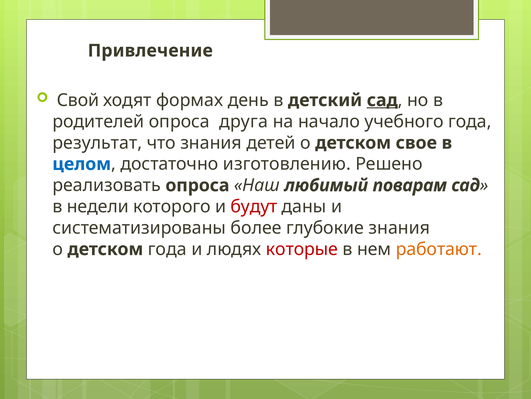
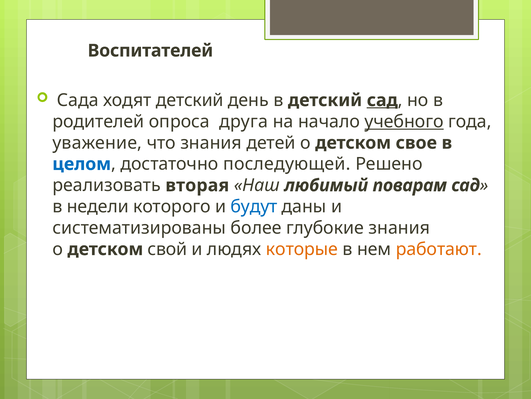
Привлечение: Привлечение -> Воспитателей
Свой: Свой -> Сада
ходят формах: формах -> детский
учебного underline: none -> present
результат: результат -> уважение
изготовлению: изготовлению -> последующей
реализовать опроса: опроса -> вторая
будут colour: red -> blue
детском года: года -> свой
которые colour: red -> orange
